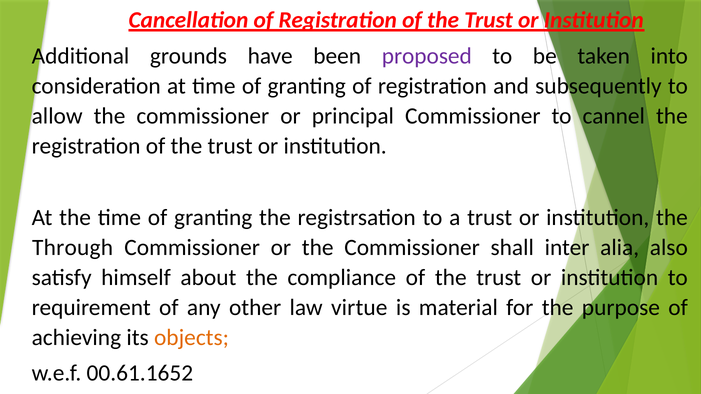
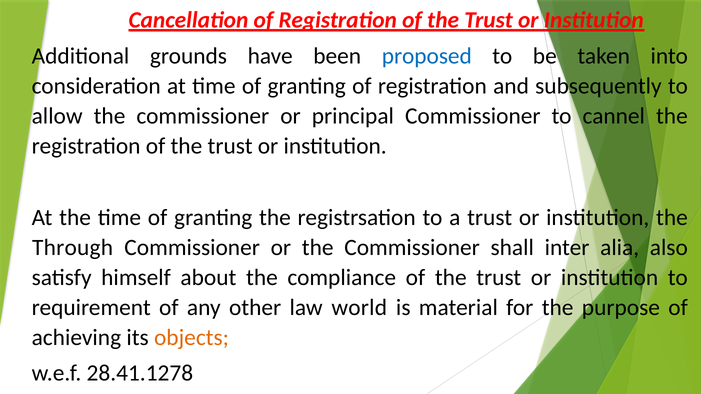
proposed colour: purple -> blue
virtue: virtue -> world
00.61.1652: 00.61.1652 -> 28.41.1278
